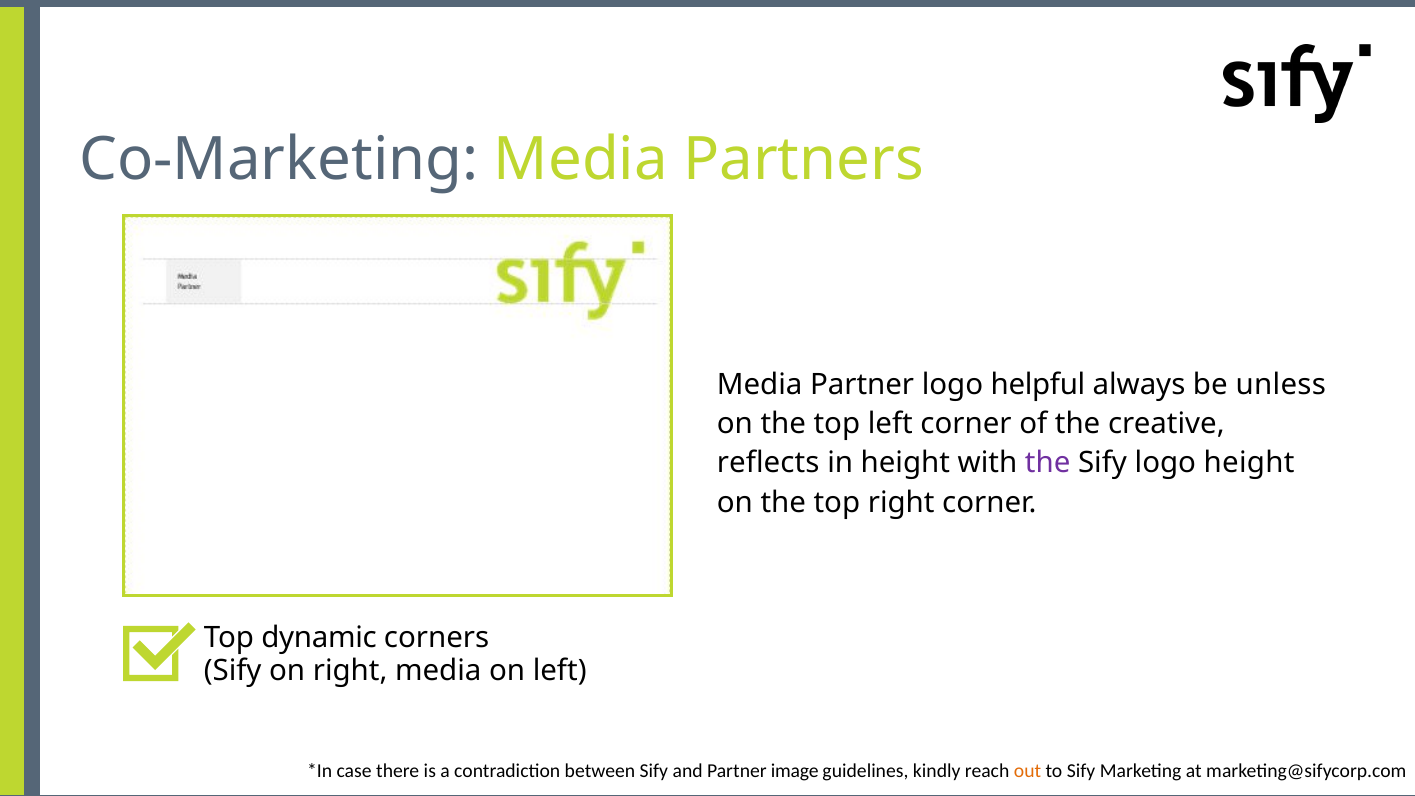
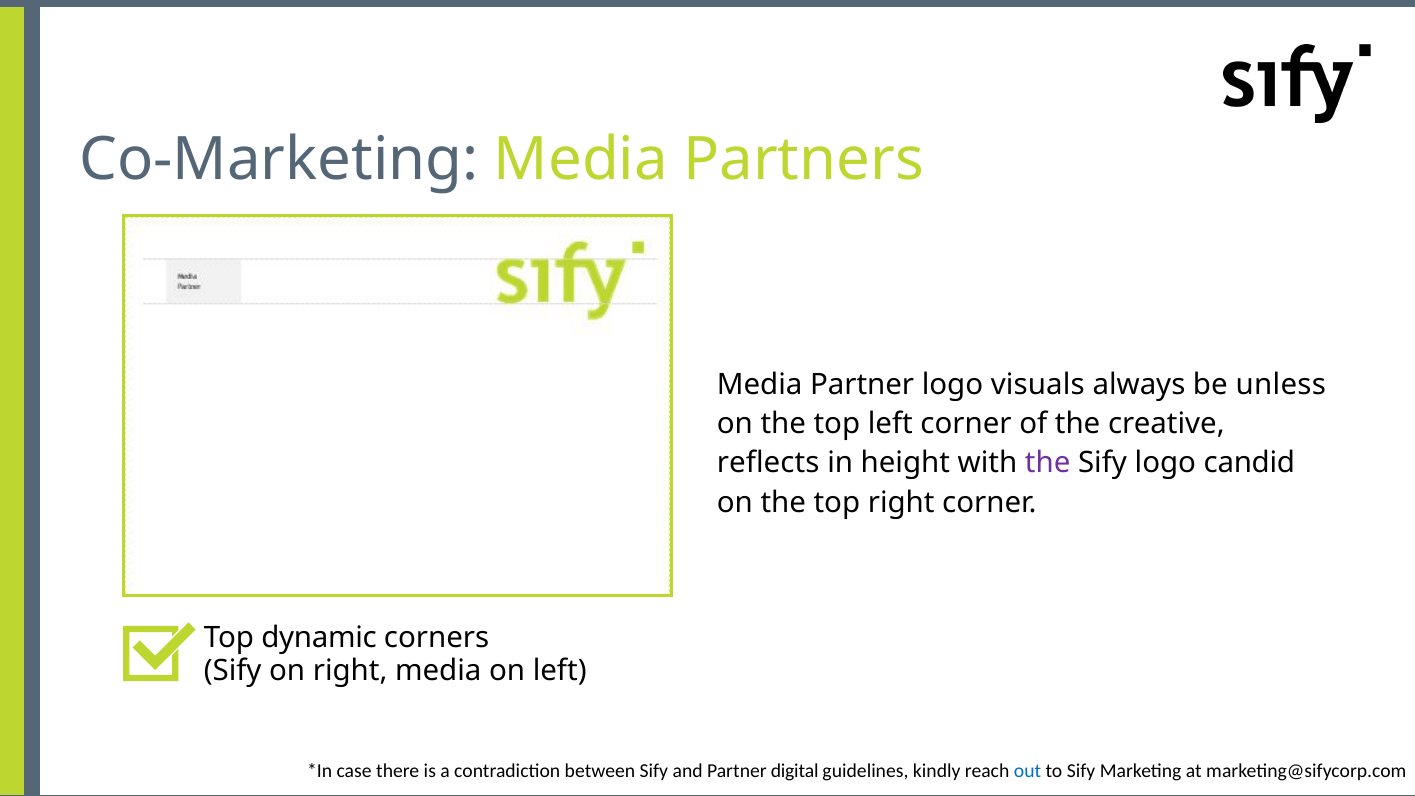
helpful: helpful -> visuals
logo height: height -> candid
image: image -> digital
out colour: orange -> blue
